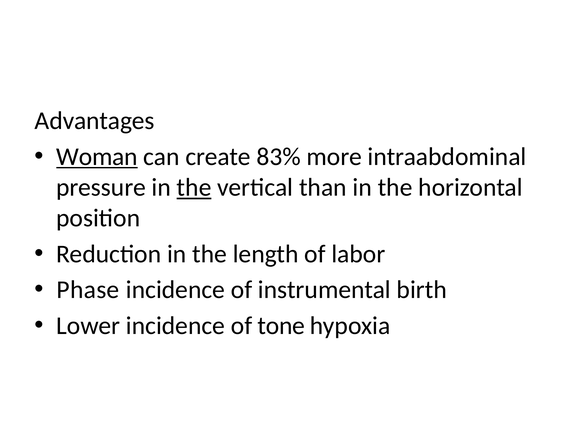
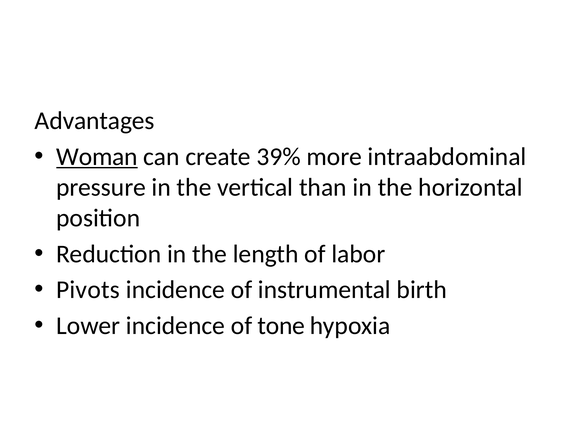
83%: 83% -> 39%
the at (194, 187) underline: present -> none
Phase: Phase -> Pivots
